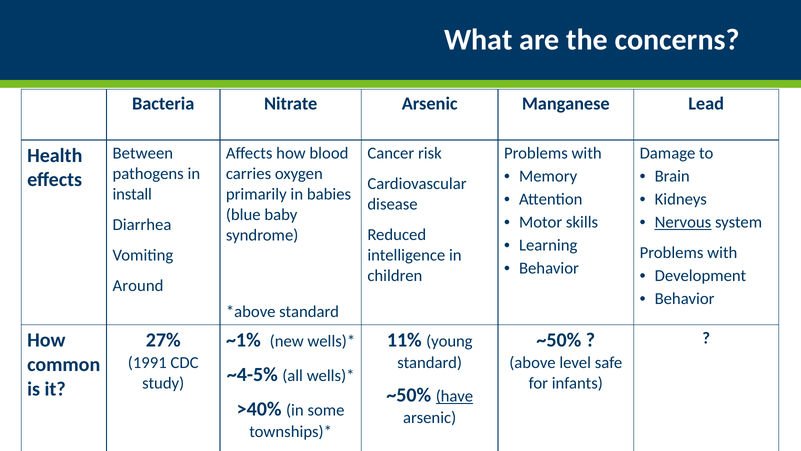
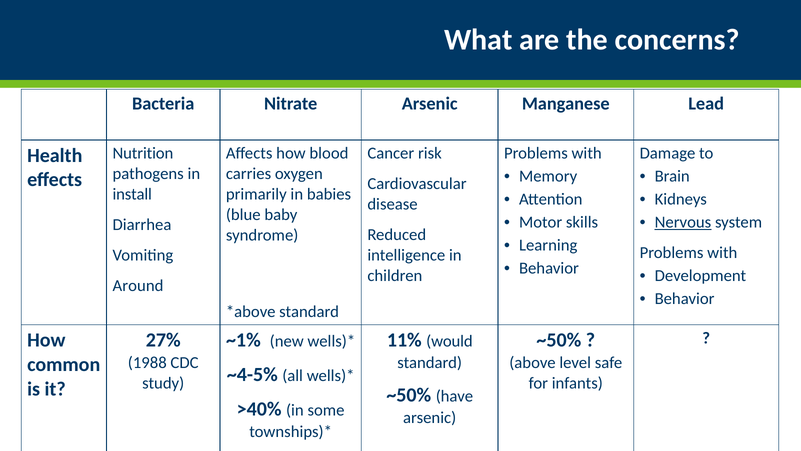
Between: Between -> Nutrition
young: young -> would
1991: 1991 -> 1988
have underline: present -> none
